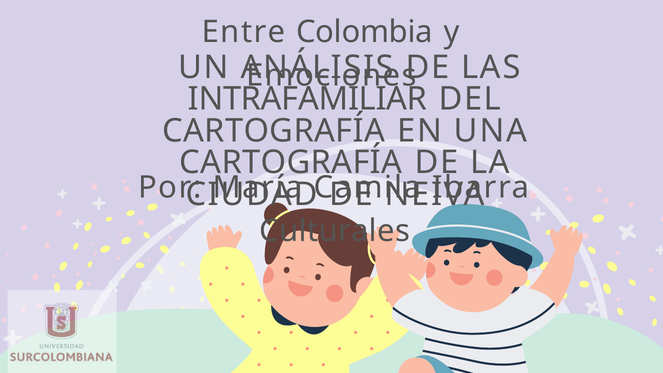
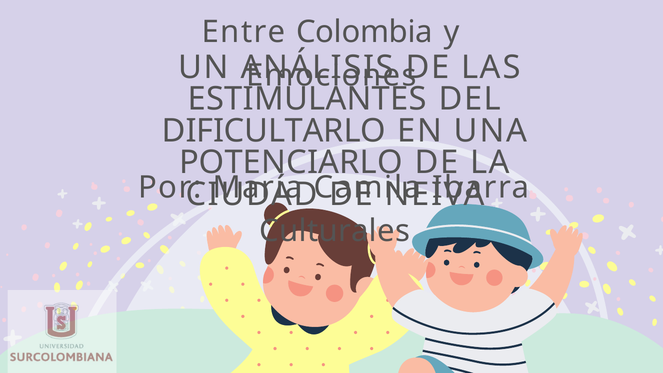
INTRAFAMILIAR: INTRAFAMILIAR -> ESTIMULANTES
CARTOGRAFÍA at (274, 131): CARTOGRAFÍA -> DIFICULTARLO
CARTOGRAFÍA at (291, 163): CARTOGRAFÍA -> POTENCIARLO
